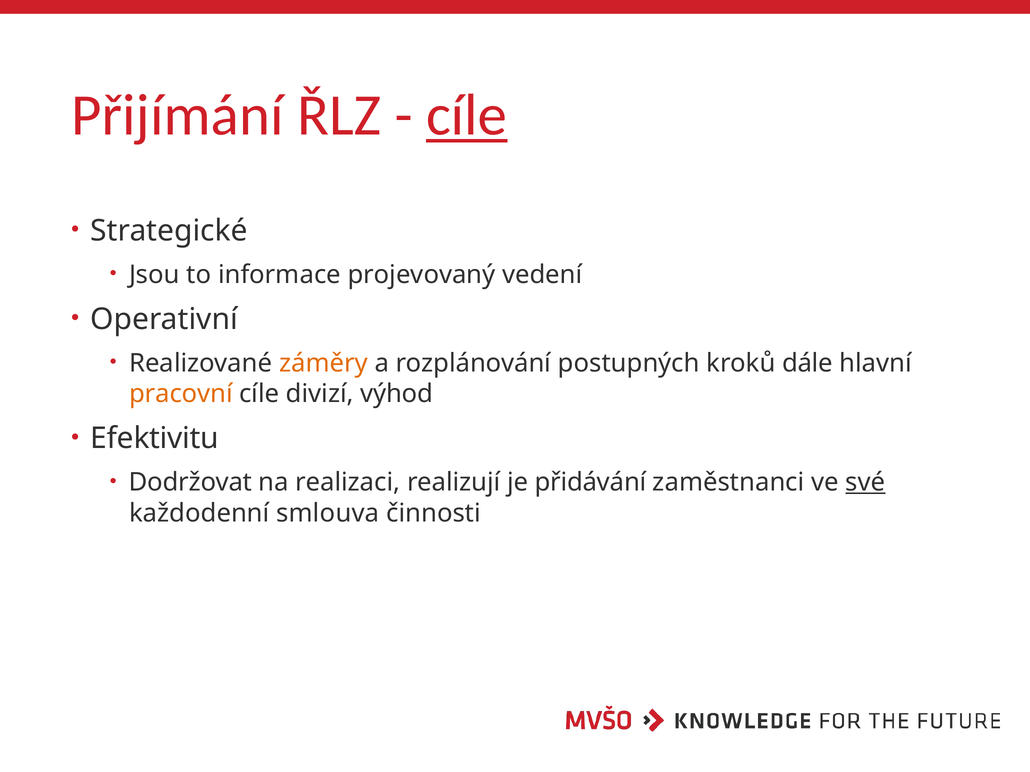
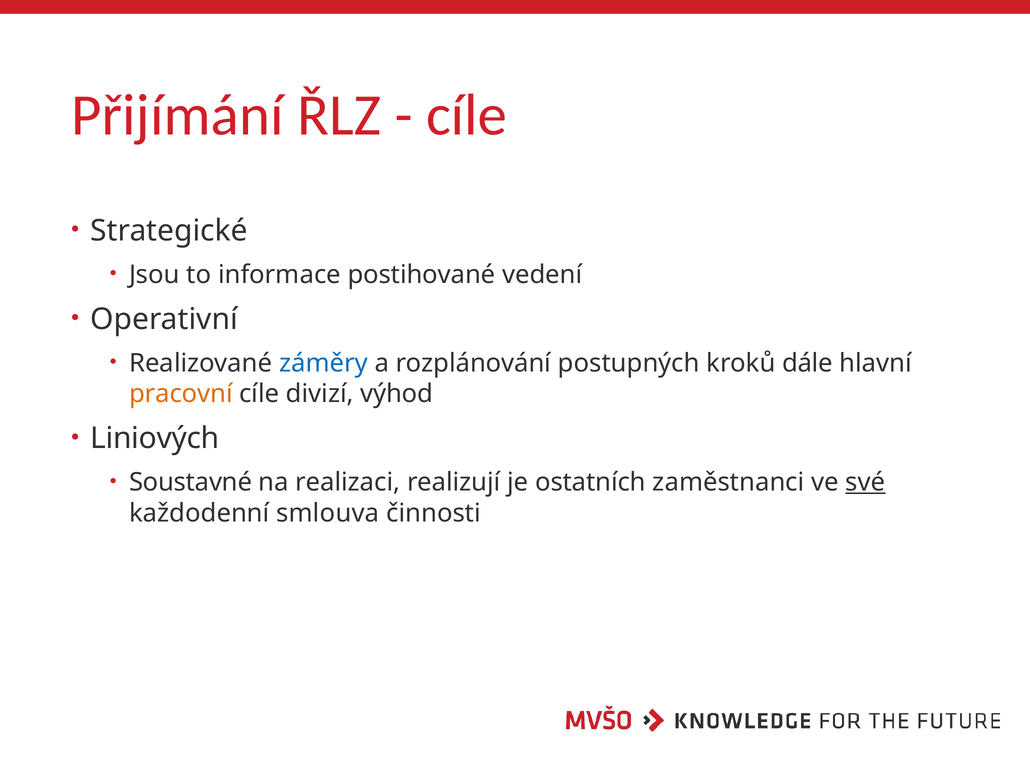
cíle at (467, 115) underline: present -> none
projevovaný: projevovaný -> postihované
záměry colour: orange -> blue
Efektivitu: Efektivitu -> Liniových
Dodržovat: Dodržovat -> Soustavné
přidávání: přidávání -> ostatních
